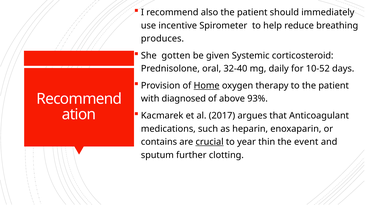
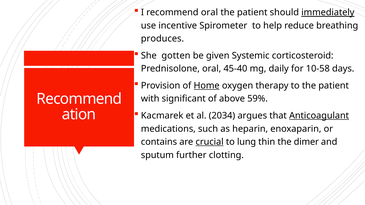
recommend also: also -> oral
immediately underline: none -> present
32-40: 32-40 -> 45-40
10-52: 10-52 -> 10-58
diagnosed: diagnosed -> significant
93%: 93% -> 59%
2017: 2017 -> 2034
Anticoagulant underline: none -> present
year: year -> lung
event: event -> dimer
